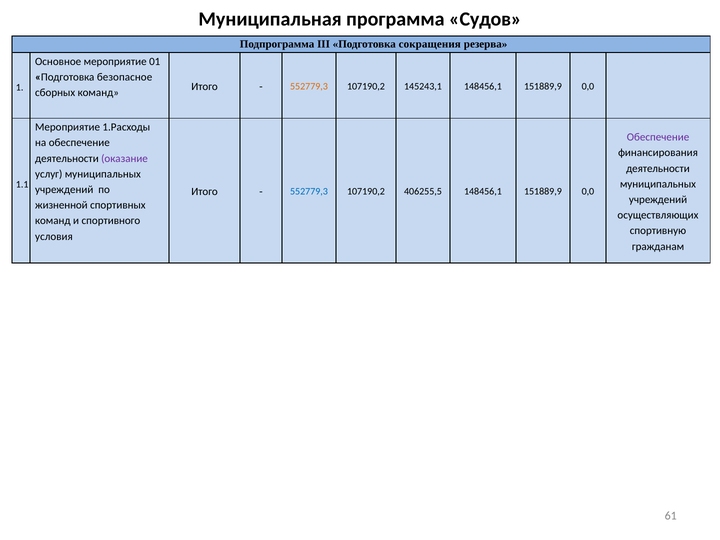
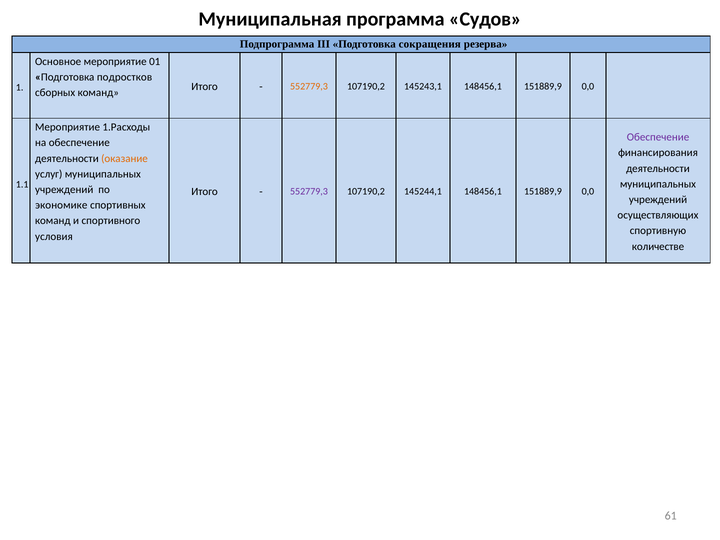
безопасное: безопасное -> подростков
оказание colour: purple -> orange
552779,3 at (309, 192) colour: blue -> purple
406255,5: 406255,5 -> 145244,1
жизненной: жизненной -> экономике
гражданам: гражданам -> количестве
